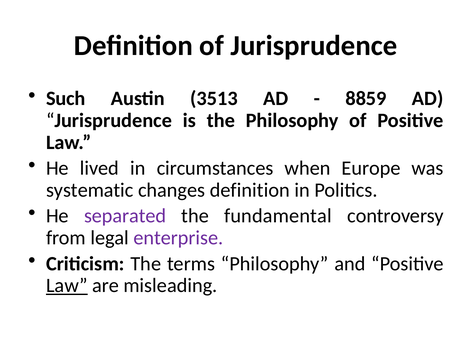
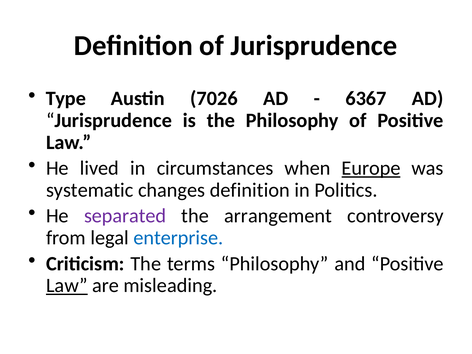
Such: Such -> Type
3513: 3513 -> 7026
8859: 8859 -> 6367
Europe underline: none -> present
fundamental: fundamental -> arrangement
enterprise colour: purple -> blue
